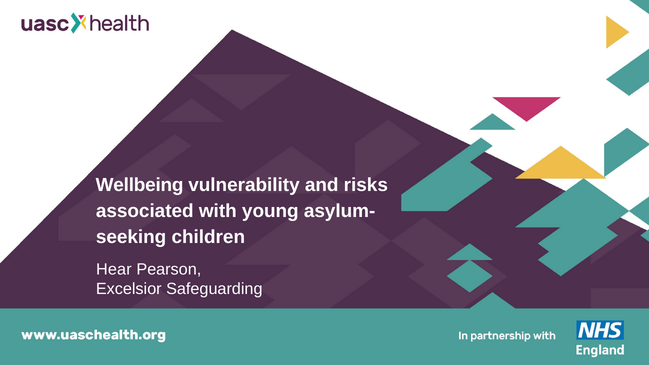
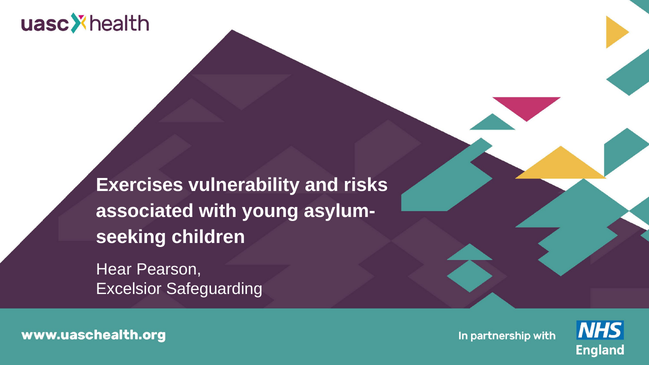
Wellbeing: Wellbeing -> Exercises
